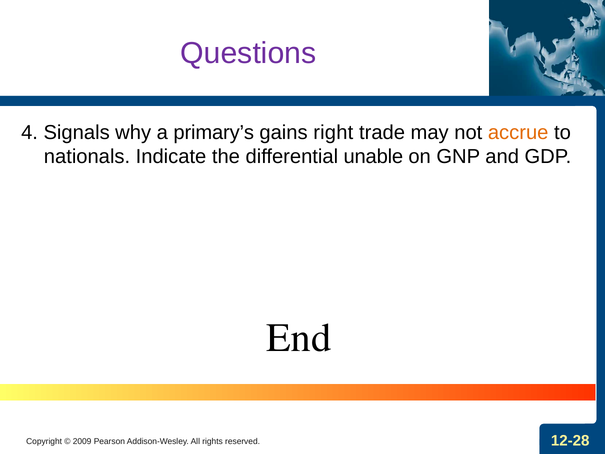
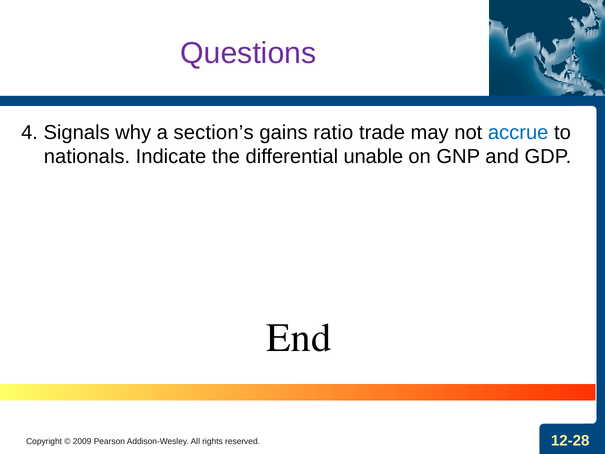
primary’s: primary’s -> section’s
right: right -> ratio
accrue colour: orange -> blue
